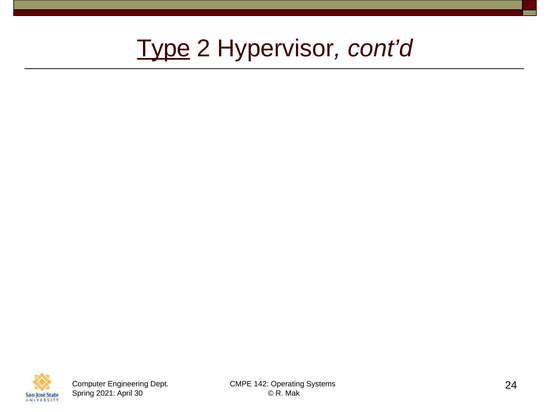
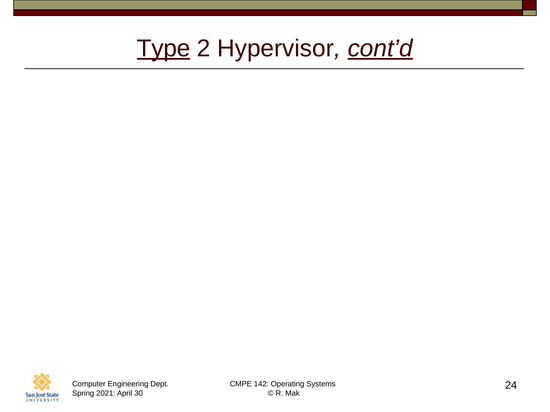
cont’d underline: none -> present
